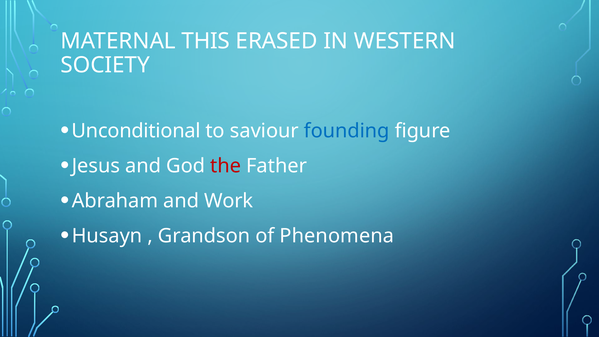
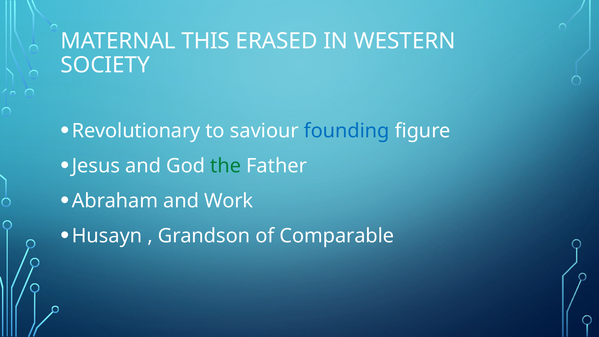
Unconditional: Unconditional -> Revolutionary
the colour: red -> green
Phenomena: Phenomena -> Comparable
